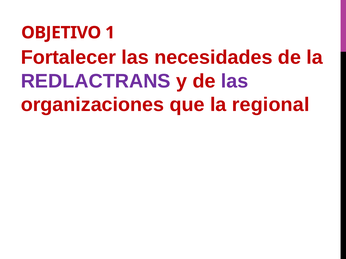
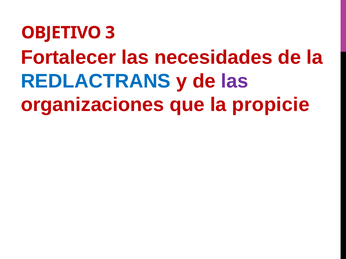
1: 1 -> 3
REDLACTRANS colour: purple -> blue
regional: regional -> propicie
